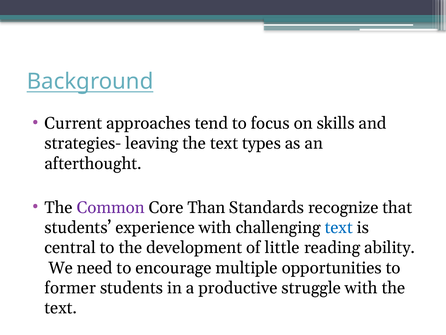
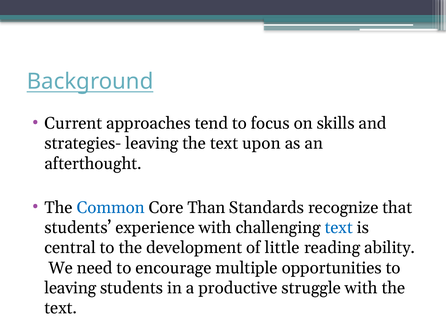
types: types -> upon
Common colour: purple -> blue
former at (70, 288): former -> leaving
